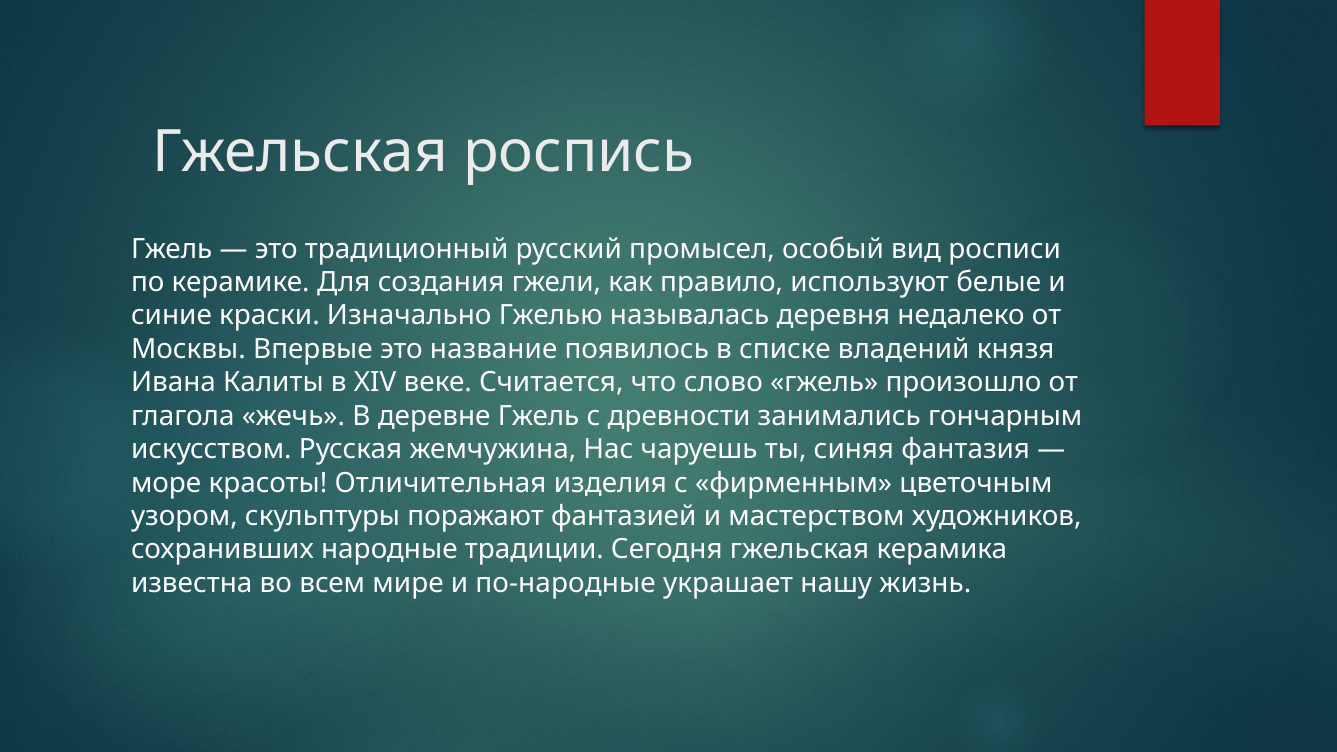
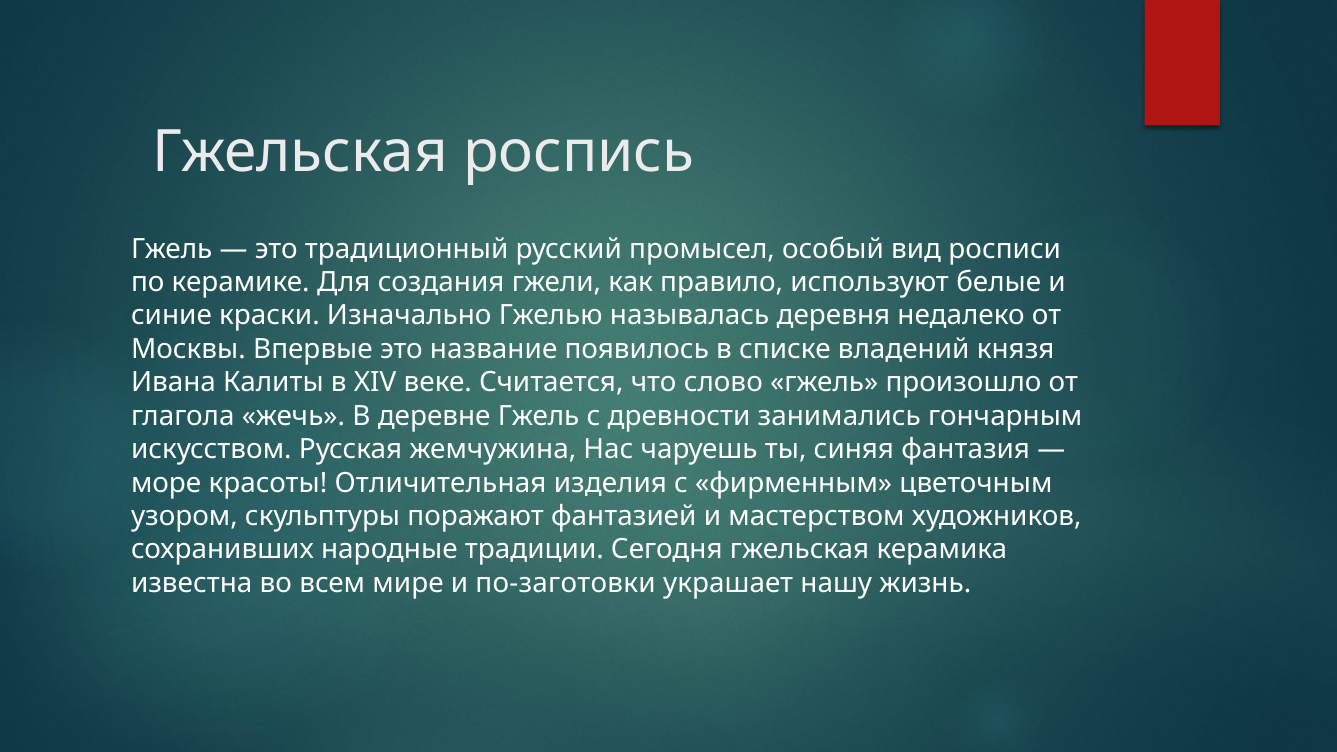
по-народные: по-народные -> по-заготовки
